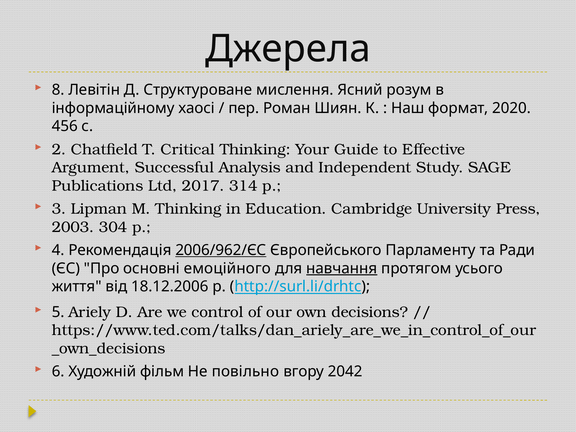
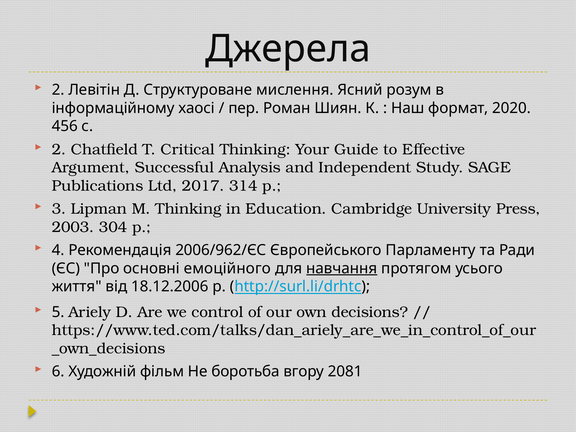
8 at (58, 90): 8 -> 2
2006/962/ЄС underline: present -> none
повільно: повільно -> боротьба
2042: 2042 -> 2081
